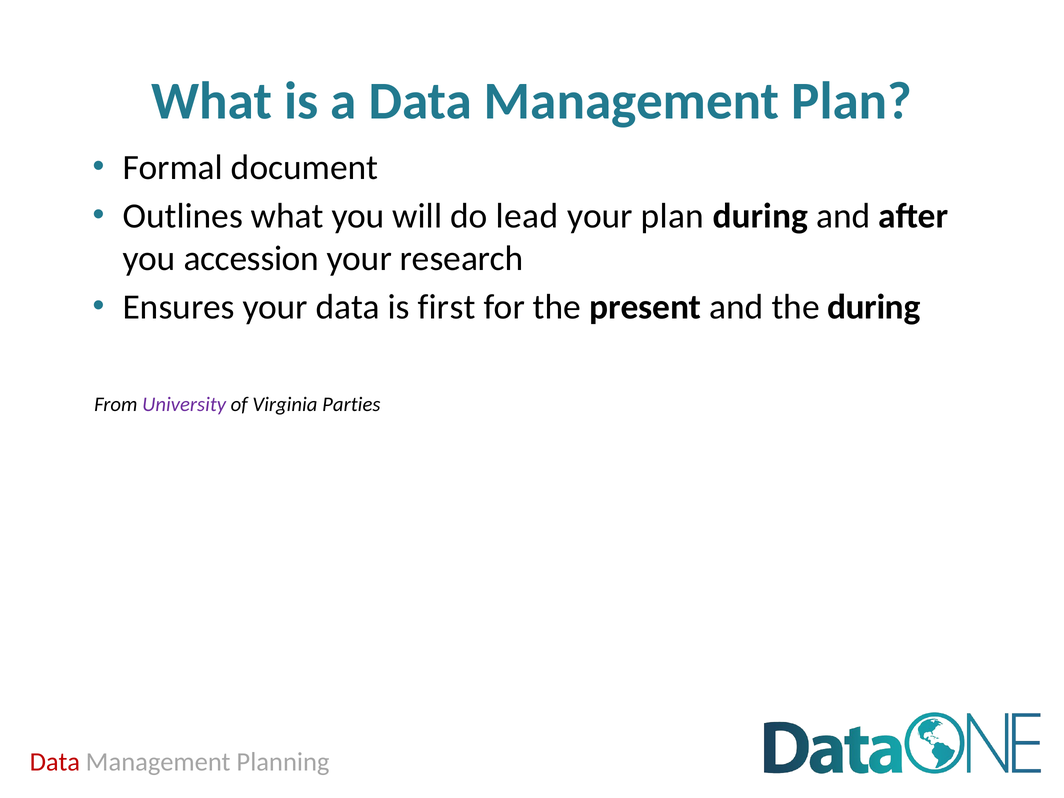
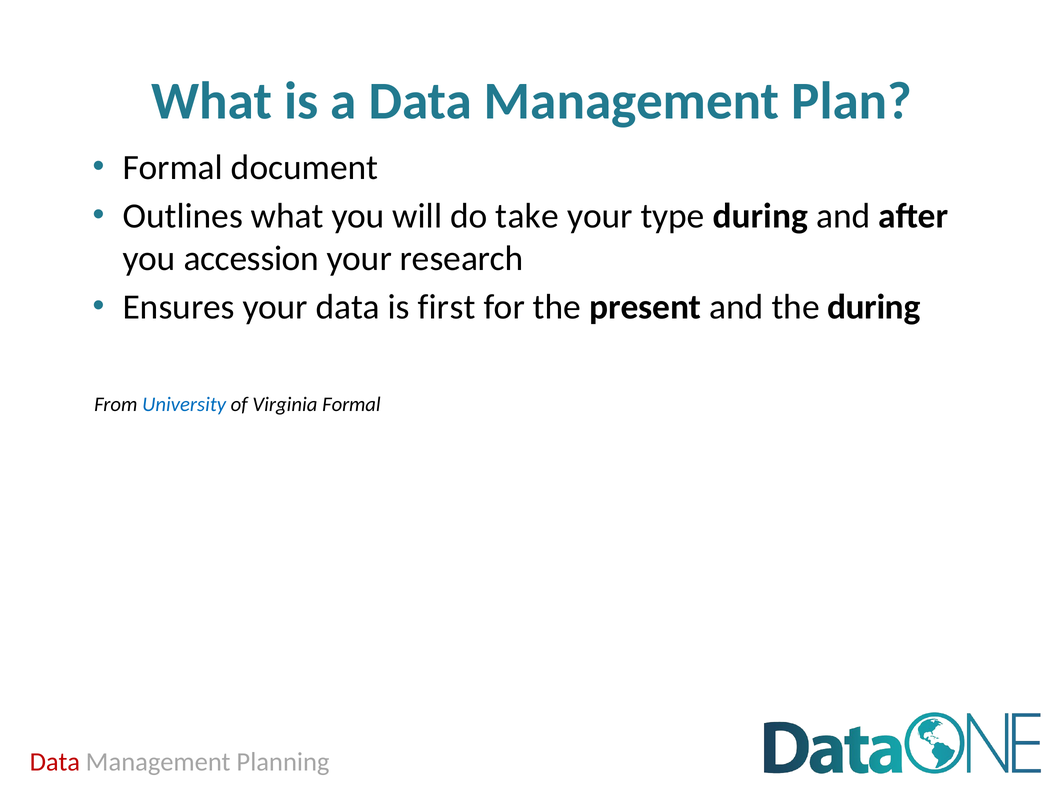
lead: lead -> take
your plan: plan -> type
University colour: purple -> blue
Virginia Parties: Parties -> Formal
